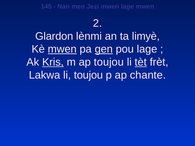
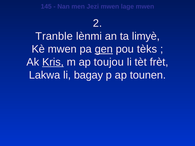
Glardon: Glardon -> Tranble
mwen at (62, 49) underline: present -> none
pou lage: lage -> tèks
tèt underline: present -> none
li toujou: toujou -> bagay
chante: chante -> tounen
